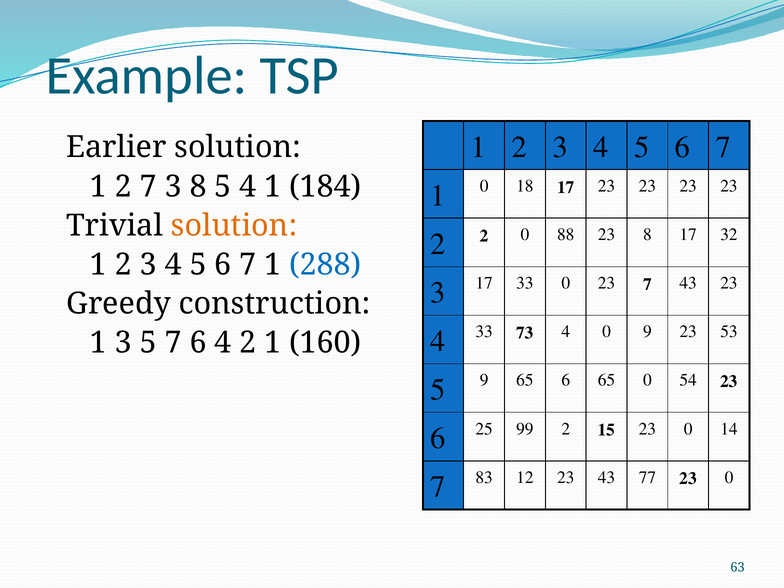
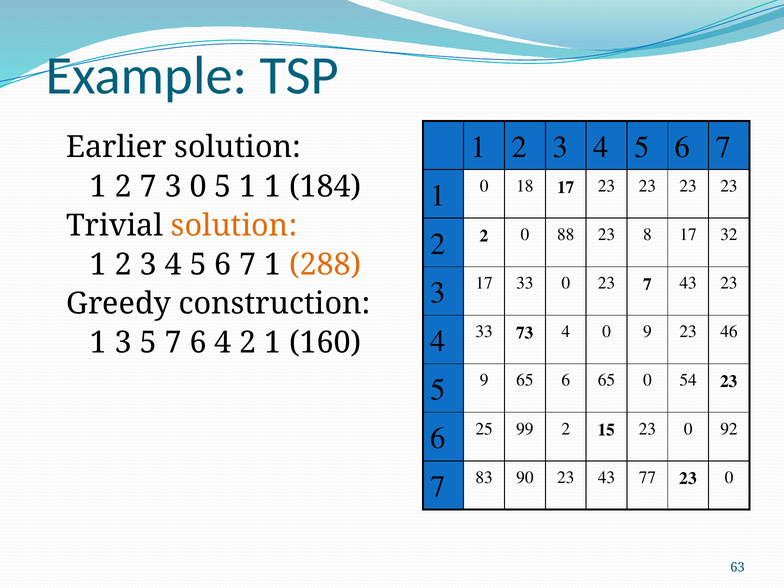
3 8: 8 -> 0
5 4: 4 -> 1
288 colour: blue -> orange
53: 53 -> 46
14: 14 -> 92
12: 12 -> 90
